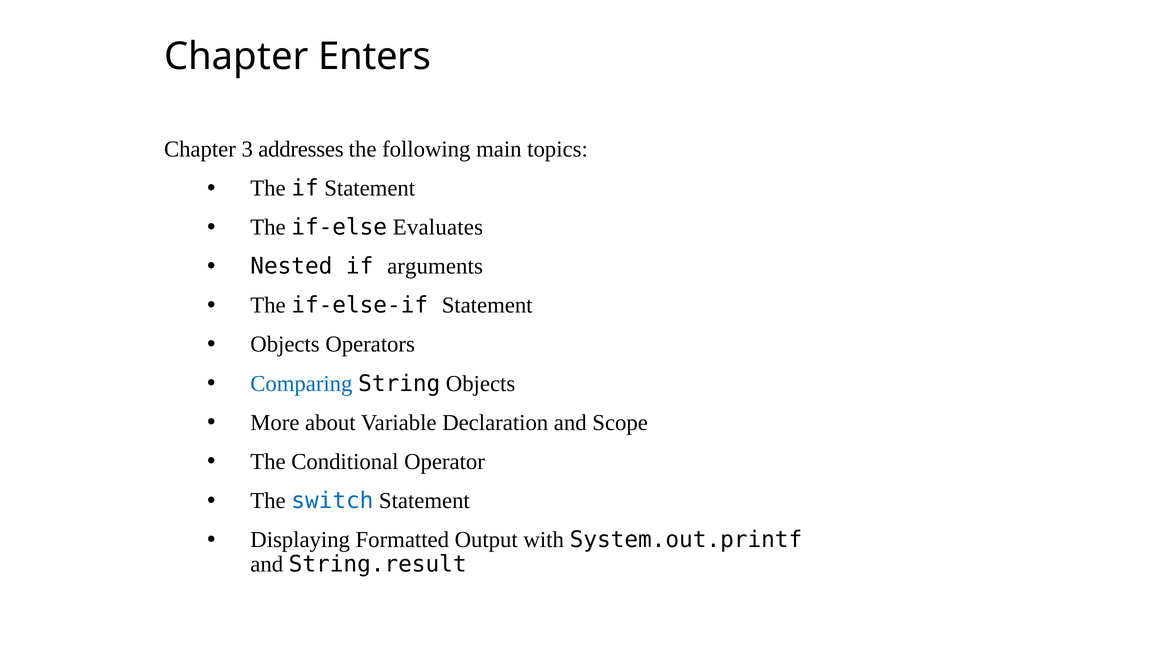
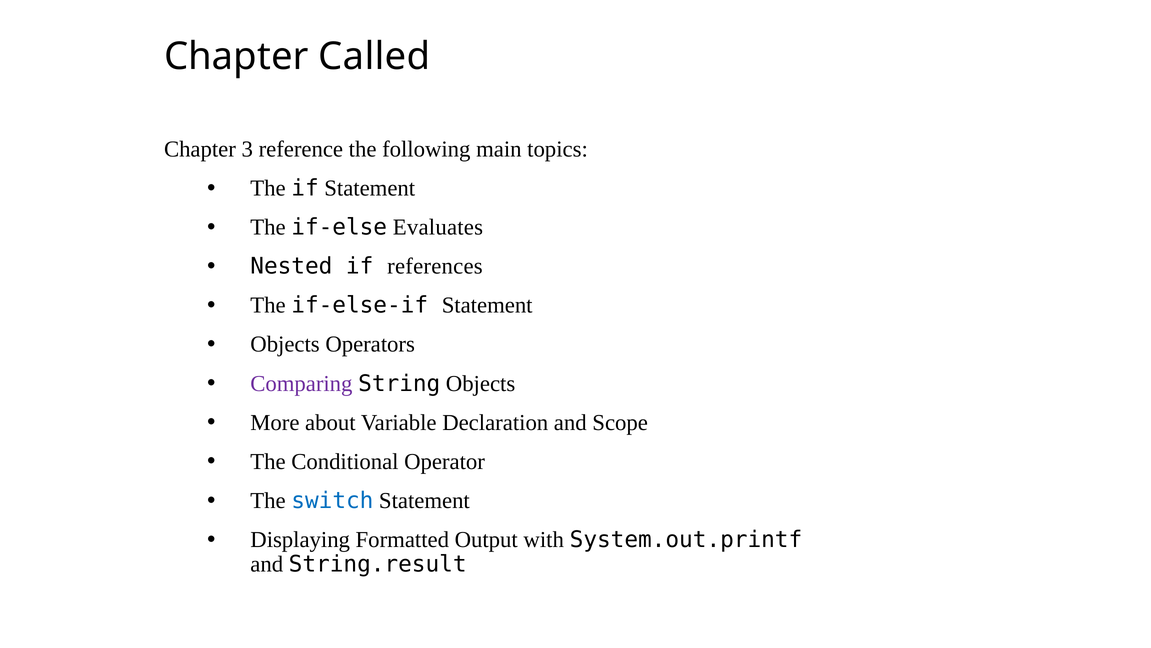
Enters: Enters -> Called
addresses: addresses -> reference
arguments: arguments -> references
Comparing colour: blue -> purple
